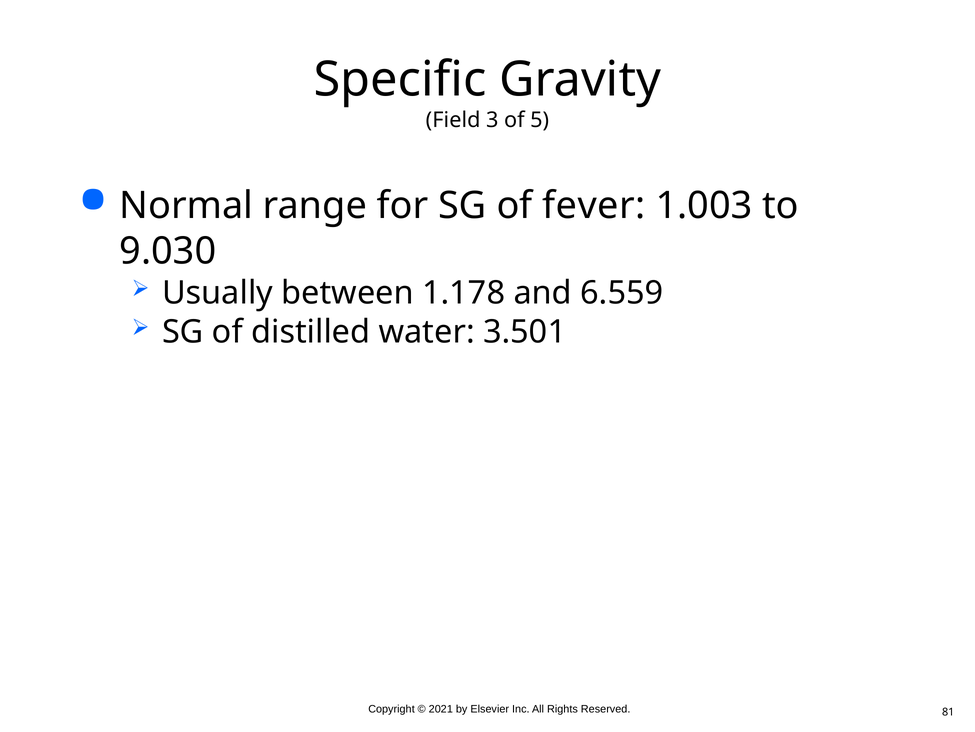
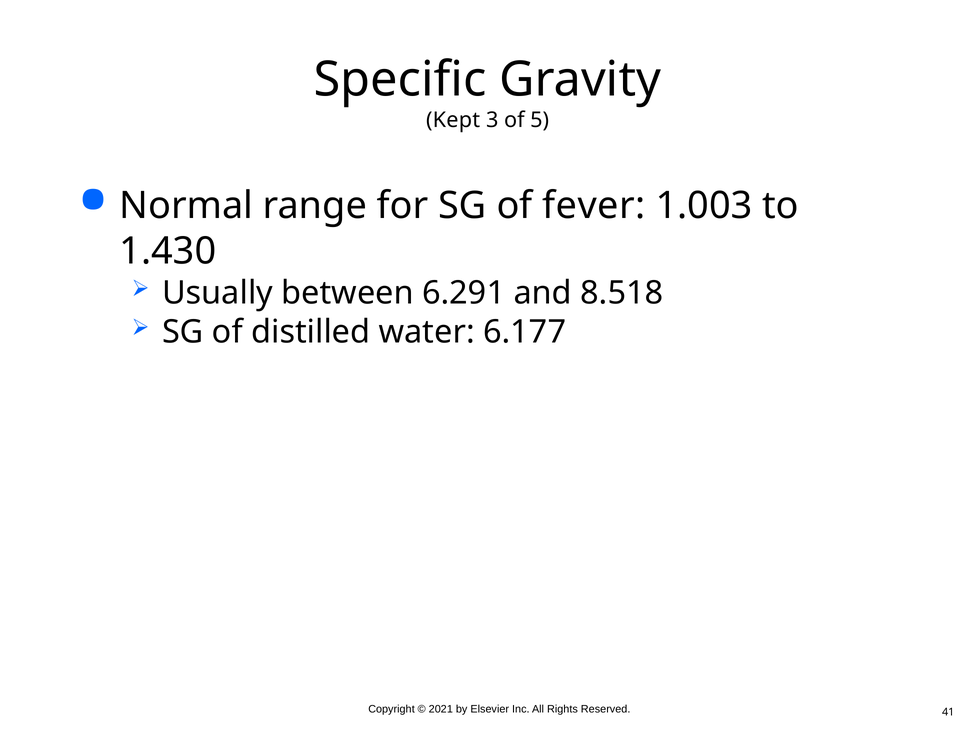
Field: Field -> Kept
9.030: 9.030 -> 1.430
1.178: 1.178 -> 6.291
6.559: 6.559 -> 8.518
3.501: 3.501 -> 6.177
81: 81 -> 41
